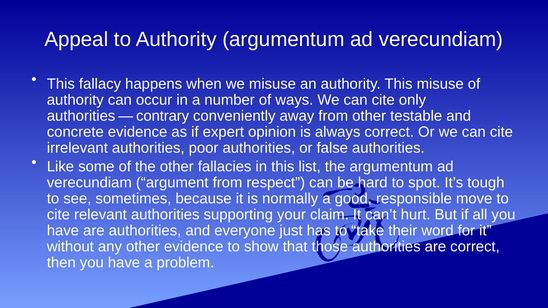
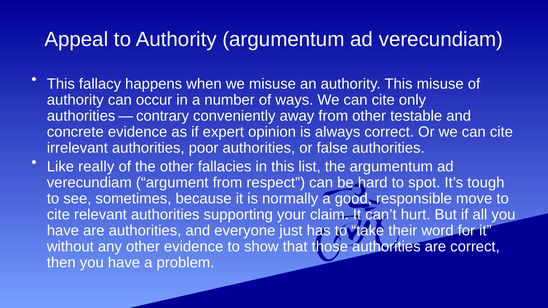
some: some -> really
